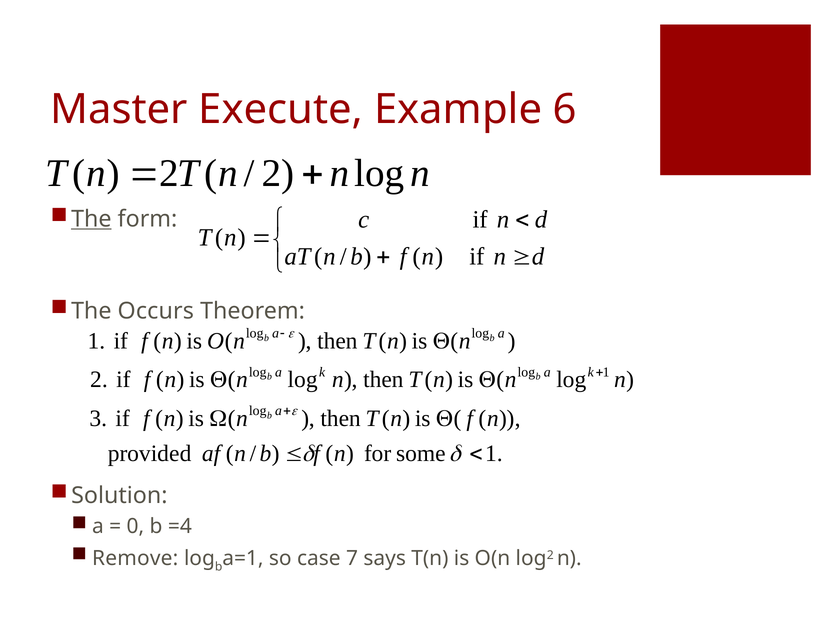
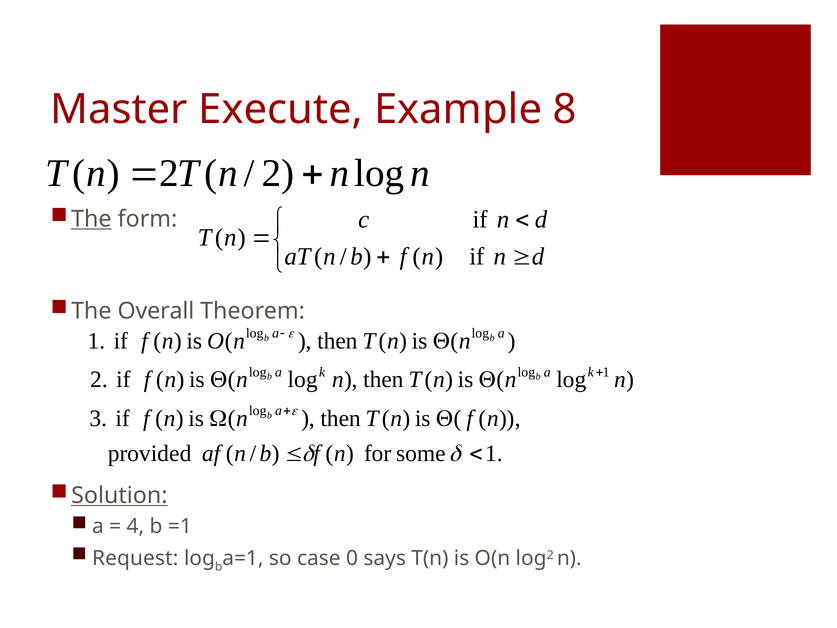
6: 6 -> 8
Occurs: Occurs -> Overall
Solution underline: none -> present
0: 0 -> 4
=4: =4 -> =1
Remove: Remove -> Request
7: 7 -> 0
